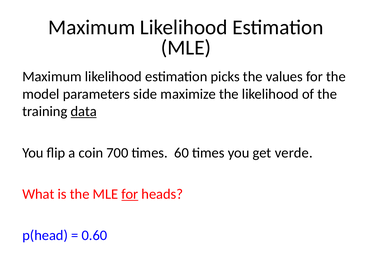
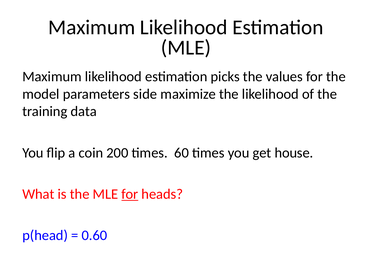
data underline: present -> none
700: 700 -> 200
verde: verde -> house
